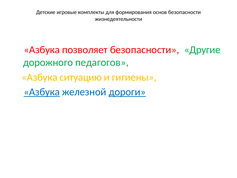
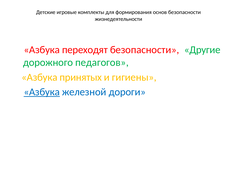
позволяет: позволяет -> переходят
ситуацию: ситуацию -> принятых
дороги underline: present -> none
